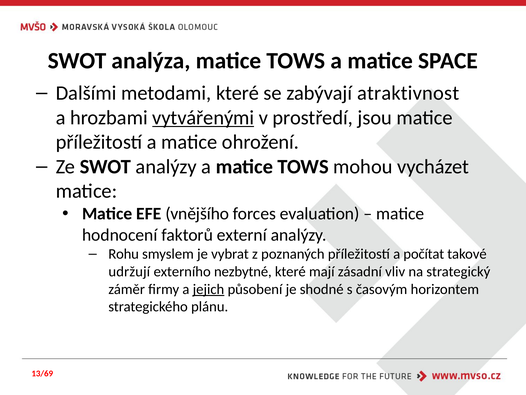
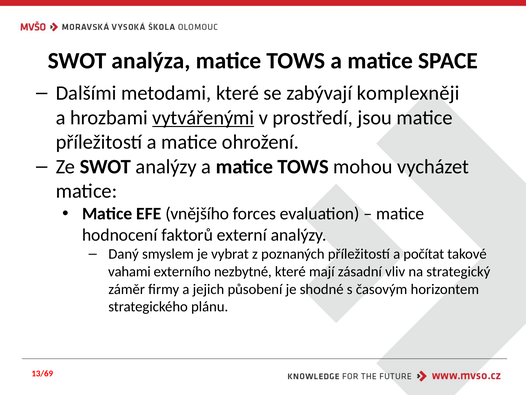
atraktivnost: atraktivnost -> komplexněji
Rohu: Rohu -> Daný
udržují: udržují -> vahami
jejich underline: present -> none
